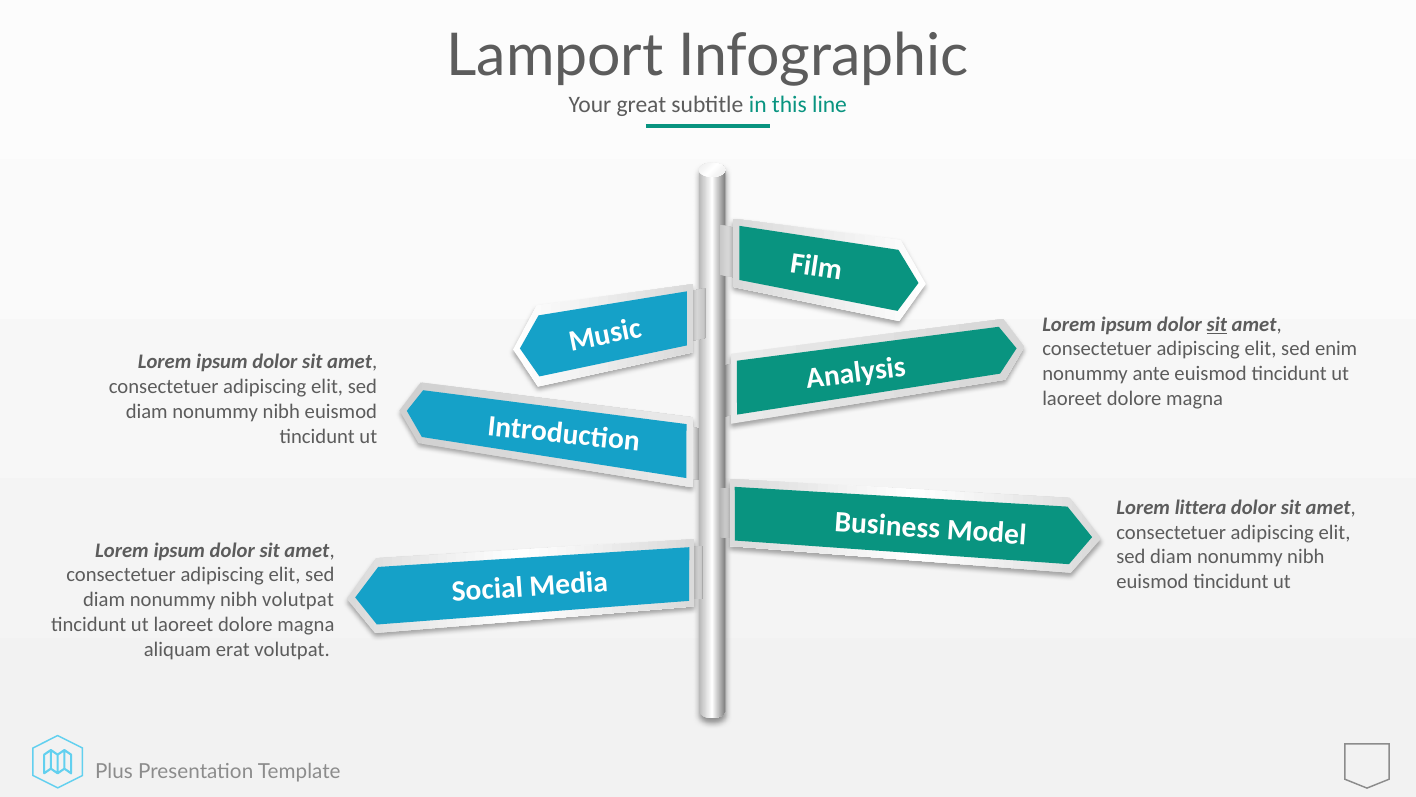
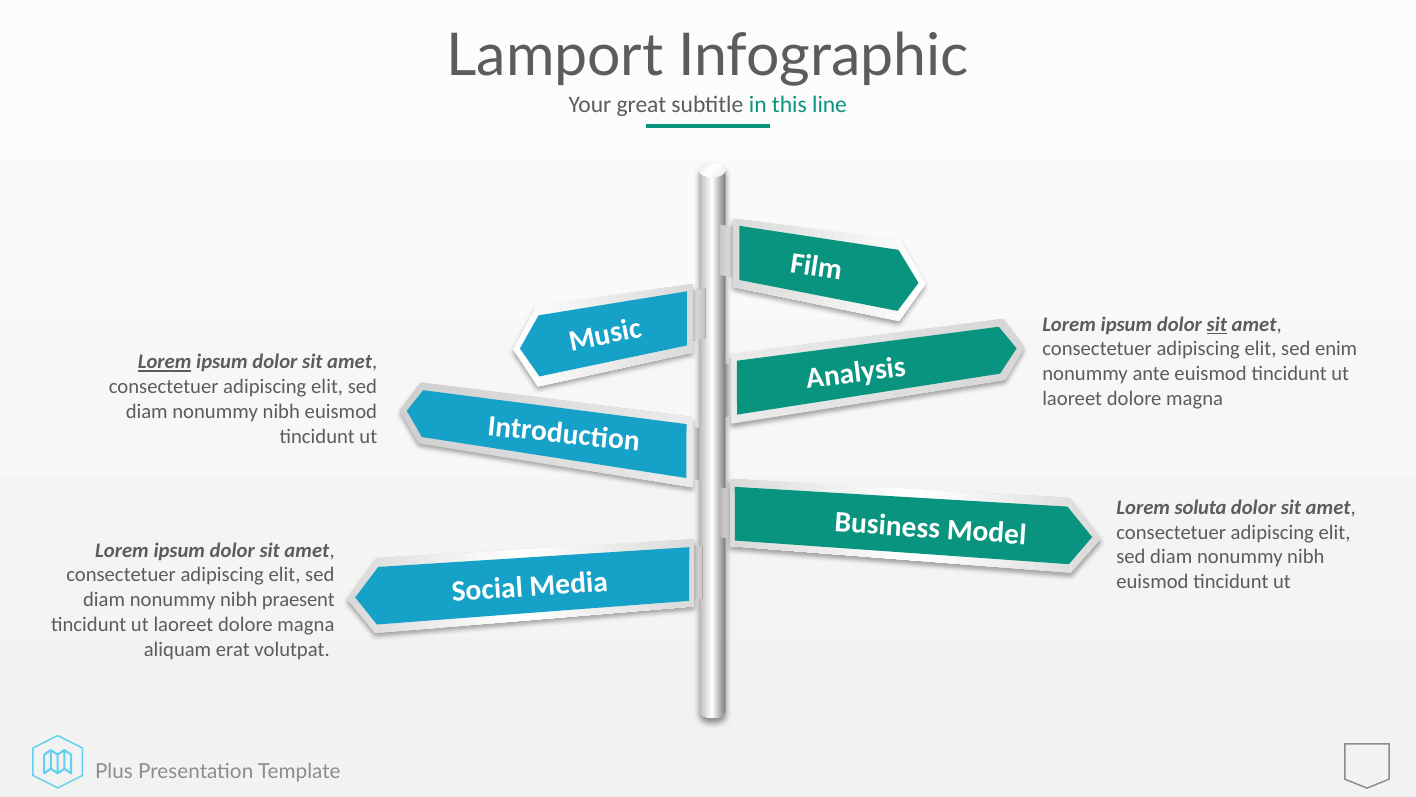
Lorem at (165, 362) underline: none -> present
littera: littera -> soluta
nibh volutpat: volutpat -> praesent
